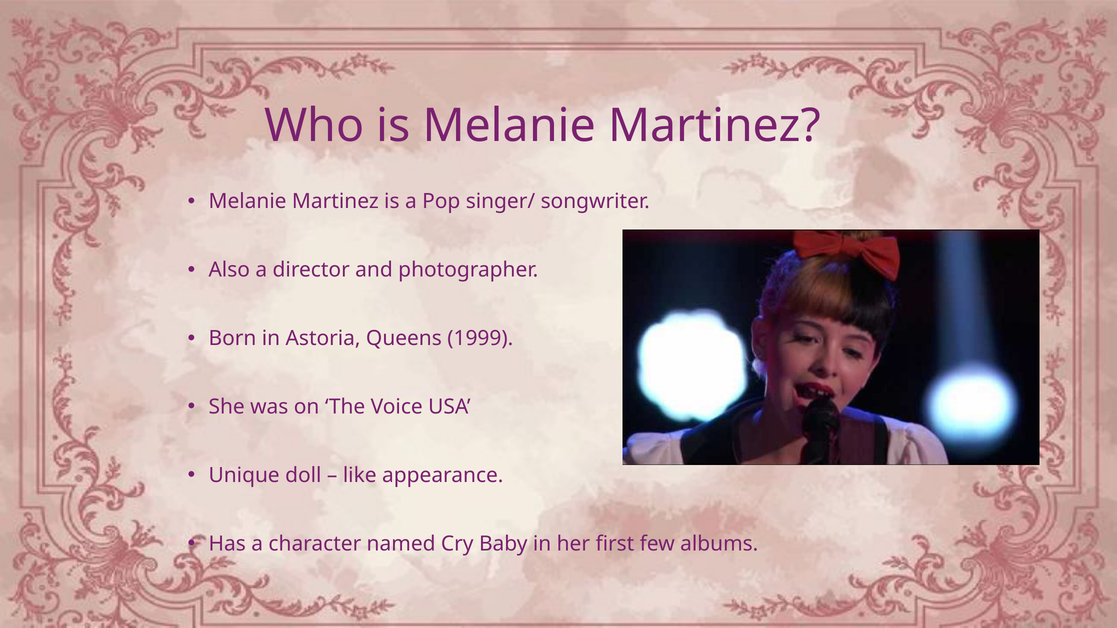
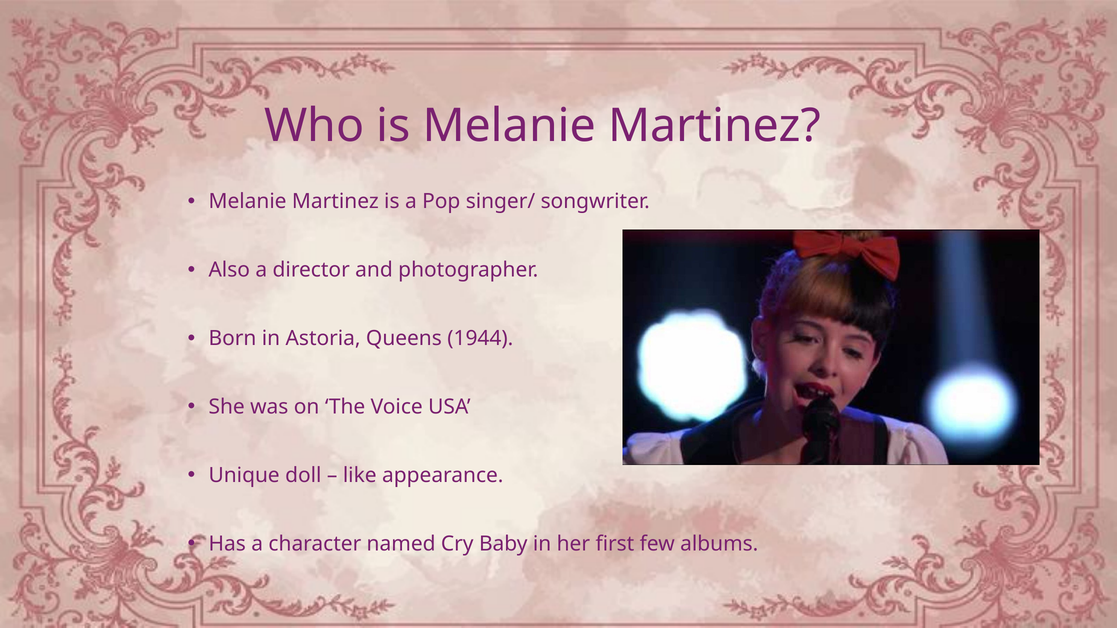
1999: 1999 -> 1944
